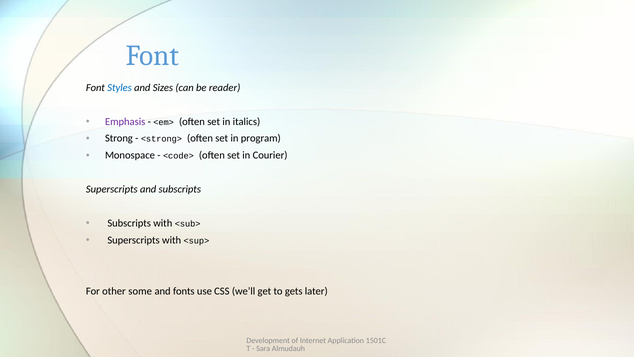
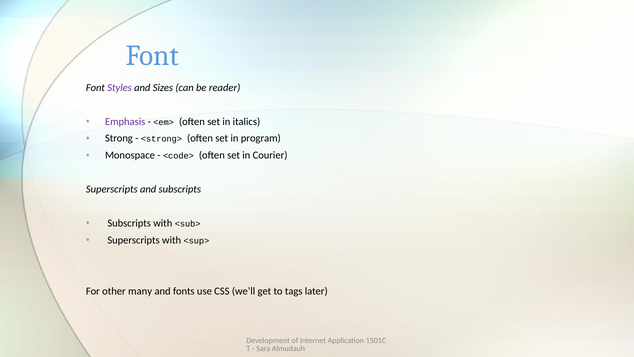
Styles colour: blue -> purple
some: some -> many
gets: gets -> tags
